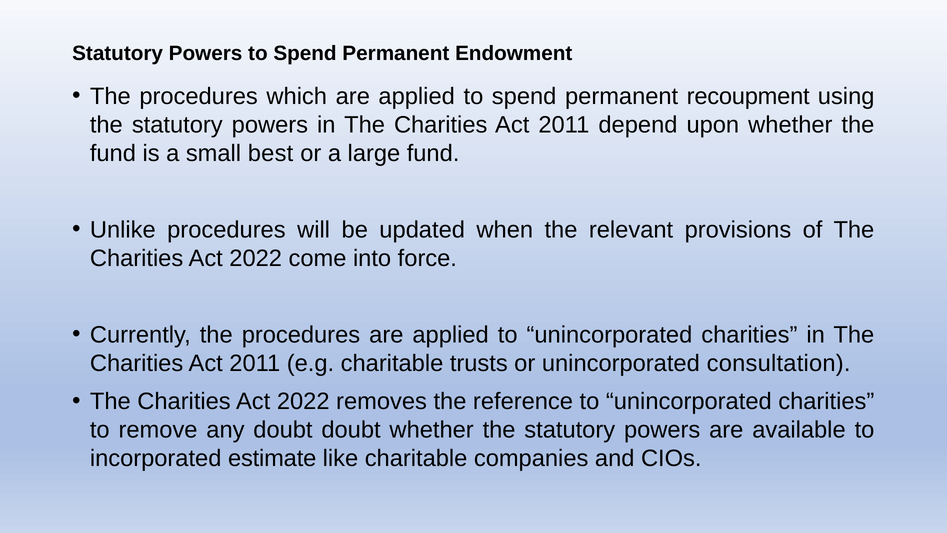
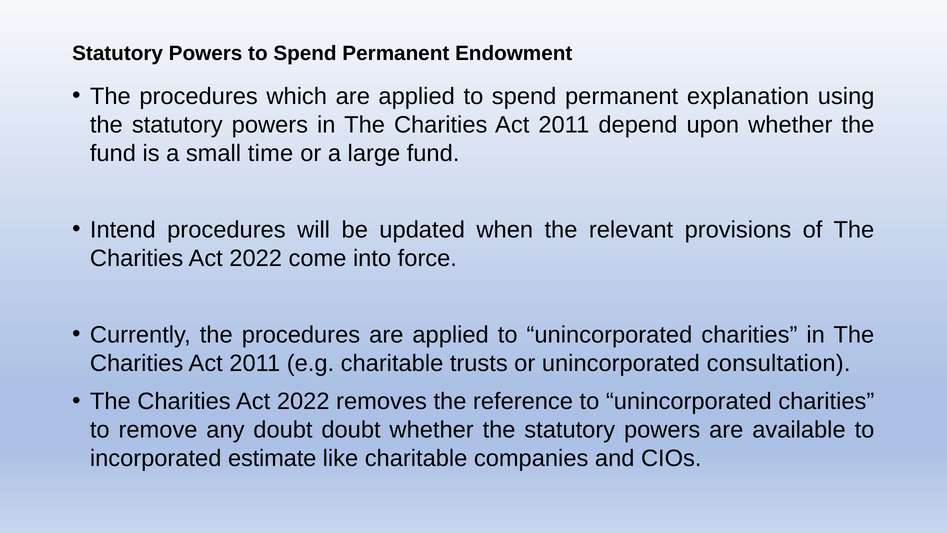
recoupment: recoupment -> explanation
best: best -> time
Unlike: Unlike -> Intend
